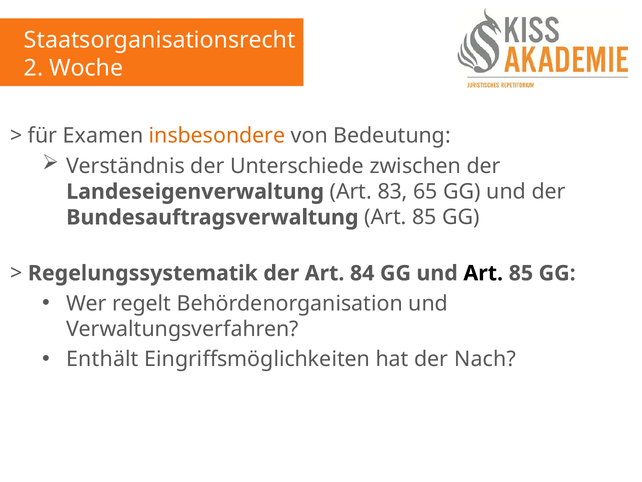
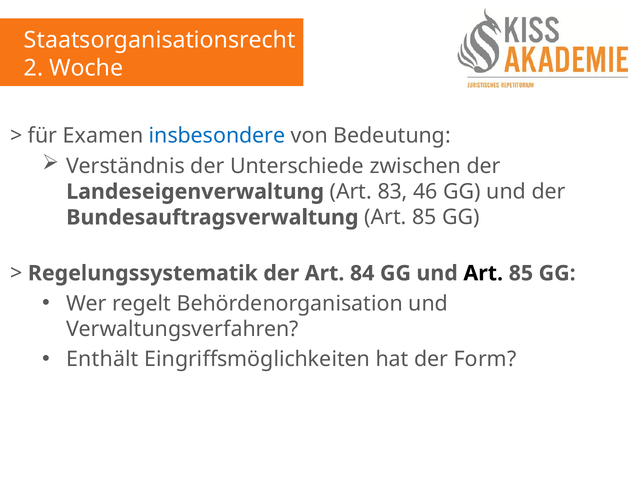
insbesondere colour: orange -> blue
65: 65 -> 46
Nach: Nach -> Form
